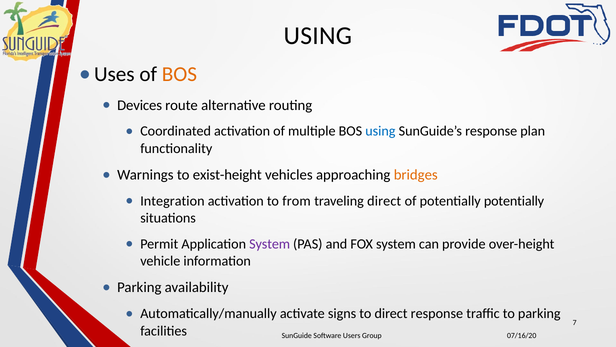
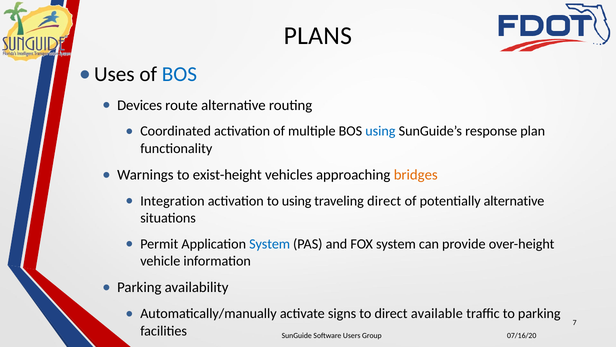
USING at (318, 36): USING -> PLANS
BOS at (179, 74) colour: orange -> blue
to from: from -> using
potentially potentially: potentially -> alternative
System at (270, 244) colour: purple -> blue
direct response: response -> available
